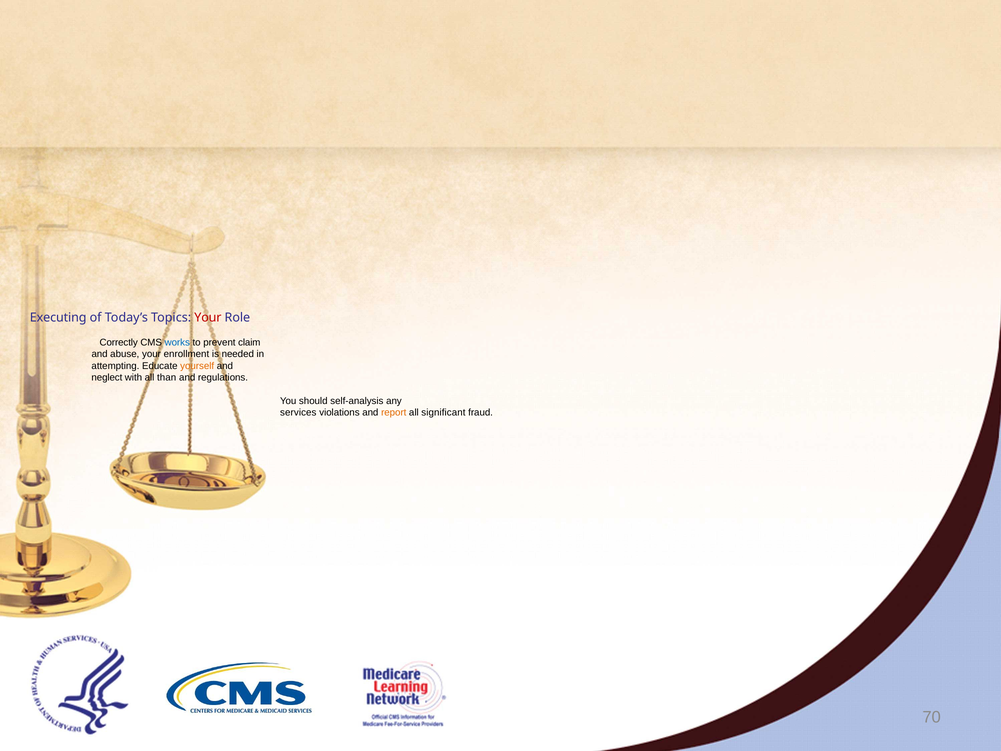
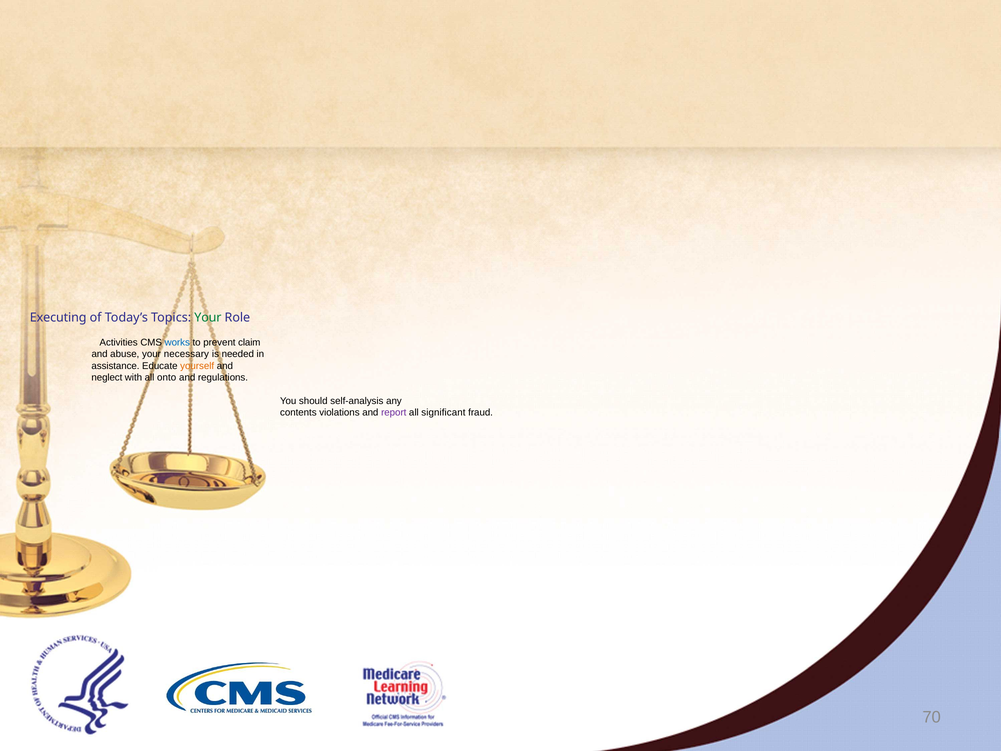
Your at (208, 318) colour: red -> green
Correctly: Correctly -> Activities
enrollment: enrollment -> necessary
attempting: attempting -> assistance
than: than -> onto
services: services -> contents
report colour: orange -> purple
